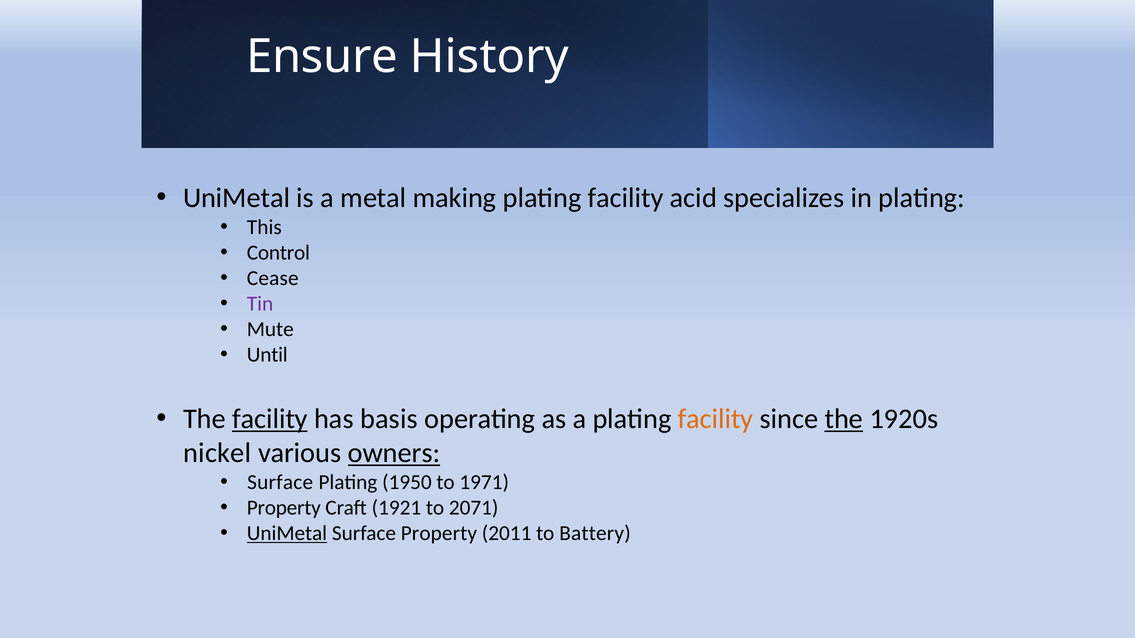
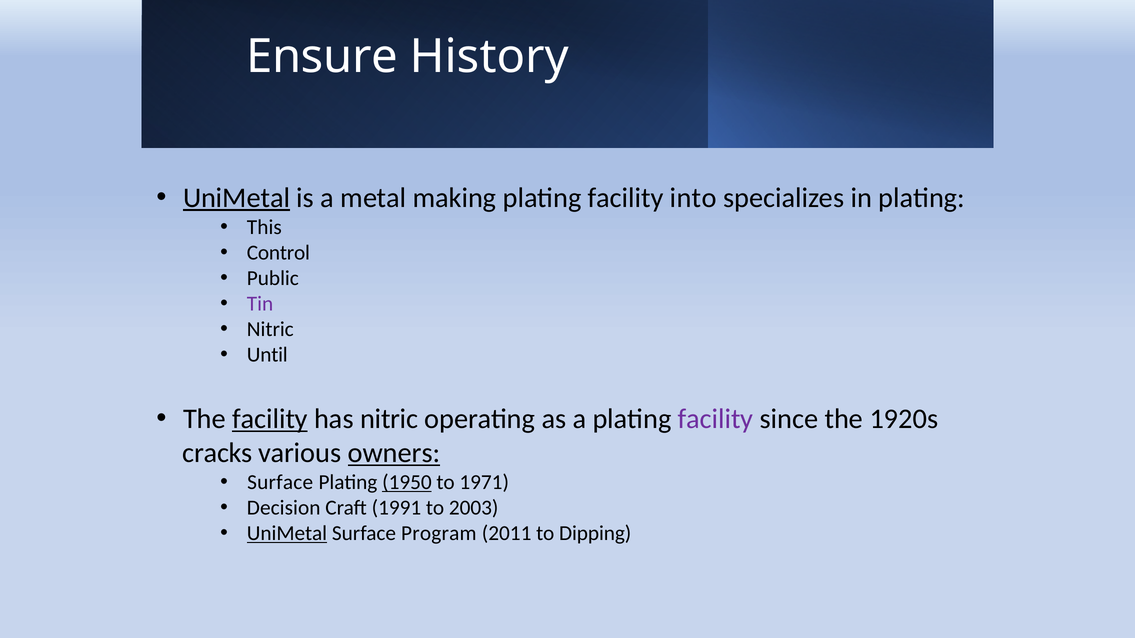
UniMetal at (237, 198) underline: none -> present
acid: acid -> into
Cease: Cease -> Public
Mute at (270, 329): Mute -> Nitric
has basis: basis -> nitric
facility at (716, 419) colour: orange -> purple
the at (844, 419) underline: present -> none
nickel: nickel -> cracks
1950 underline: none -> present
Property at (284, 508): Property -> Decision
1921: 1921 -> 1991
2071: 2071 -> 2003
Surface Property: Property -> Program
Battery: Battery -> Dipping
